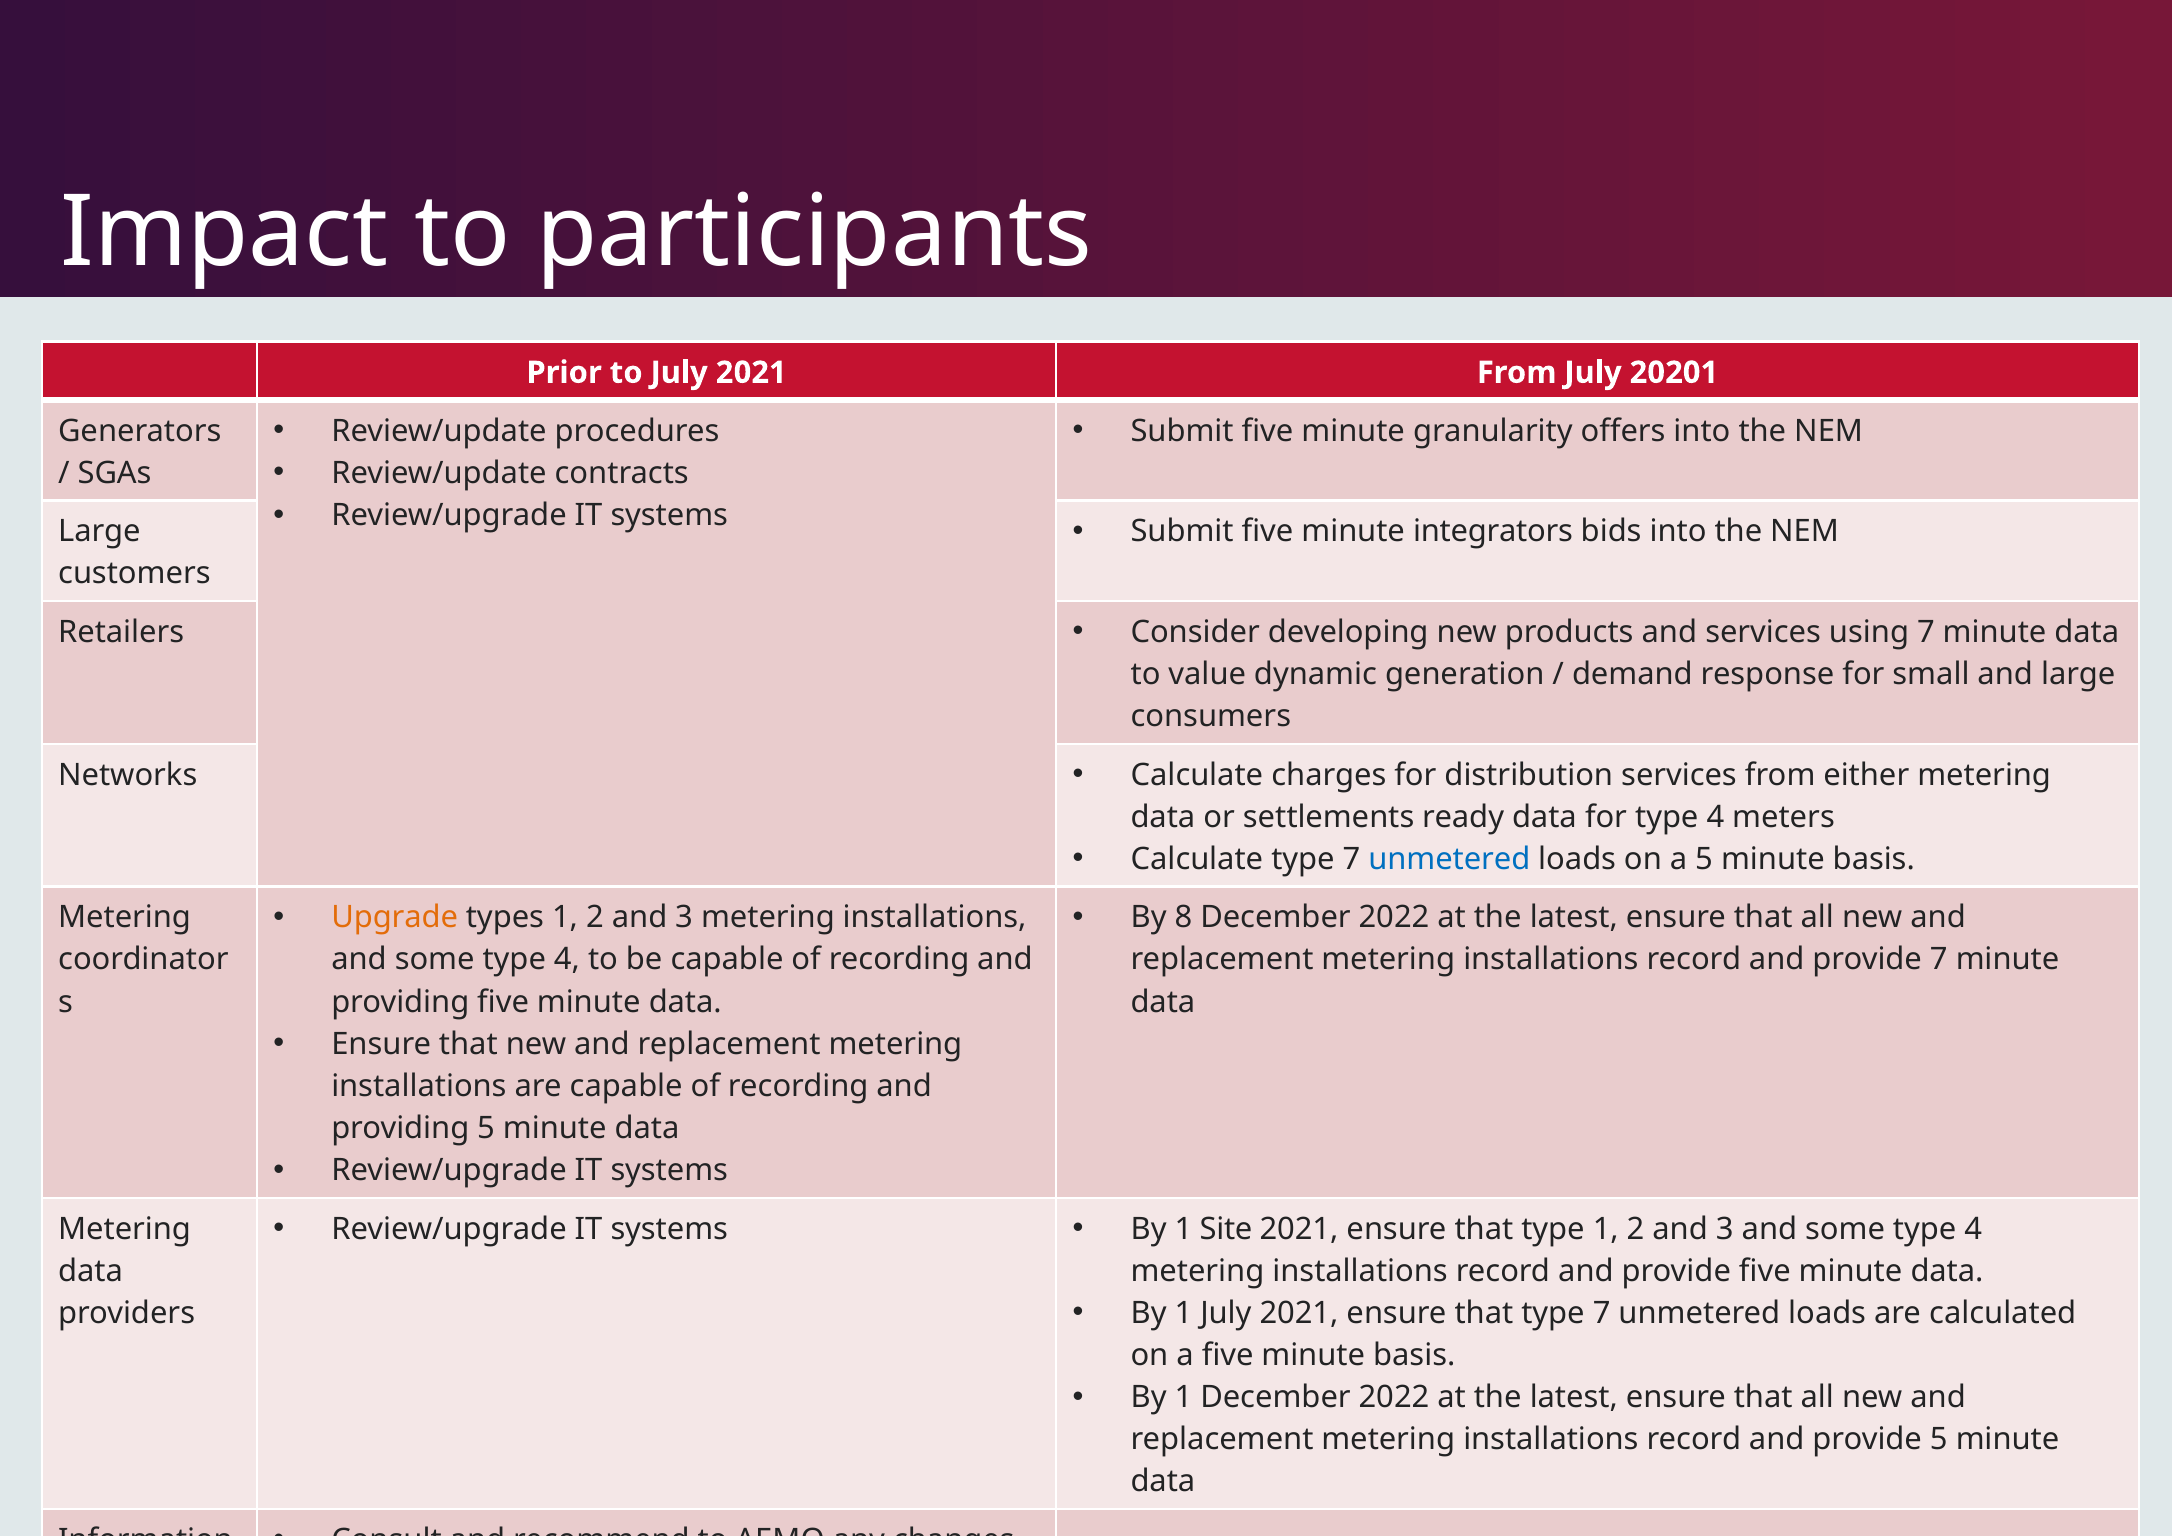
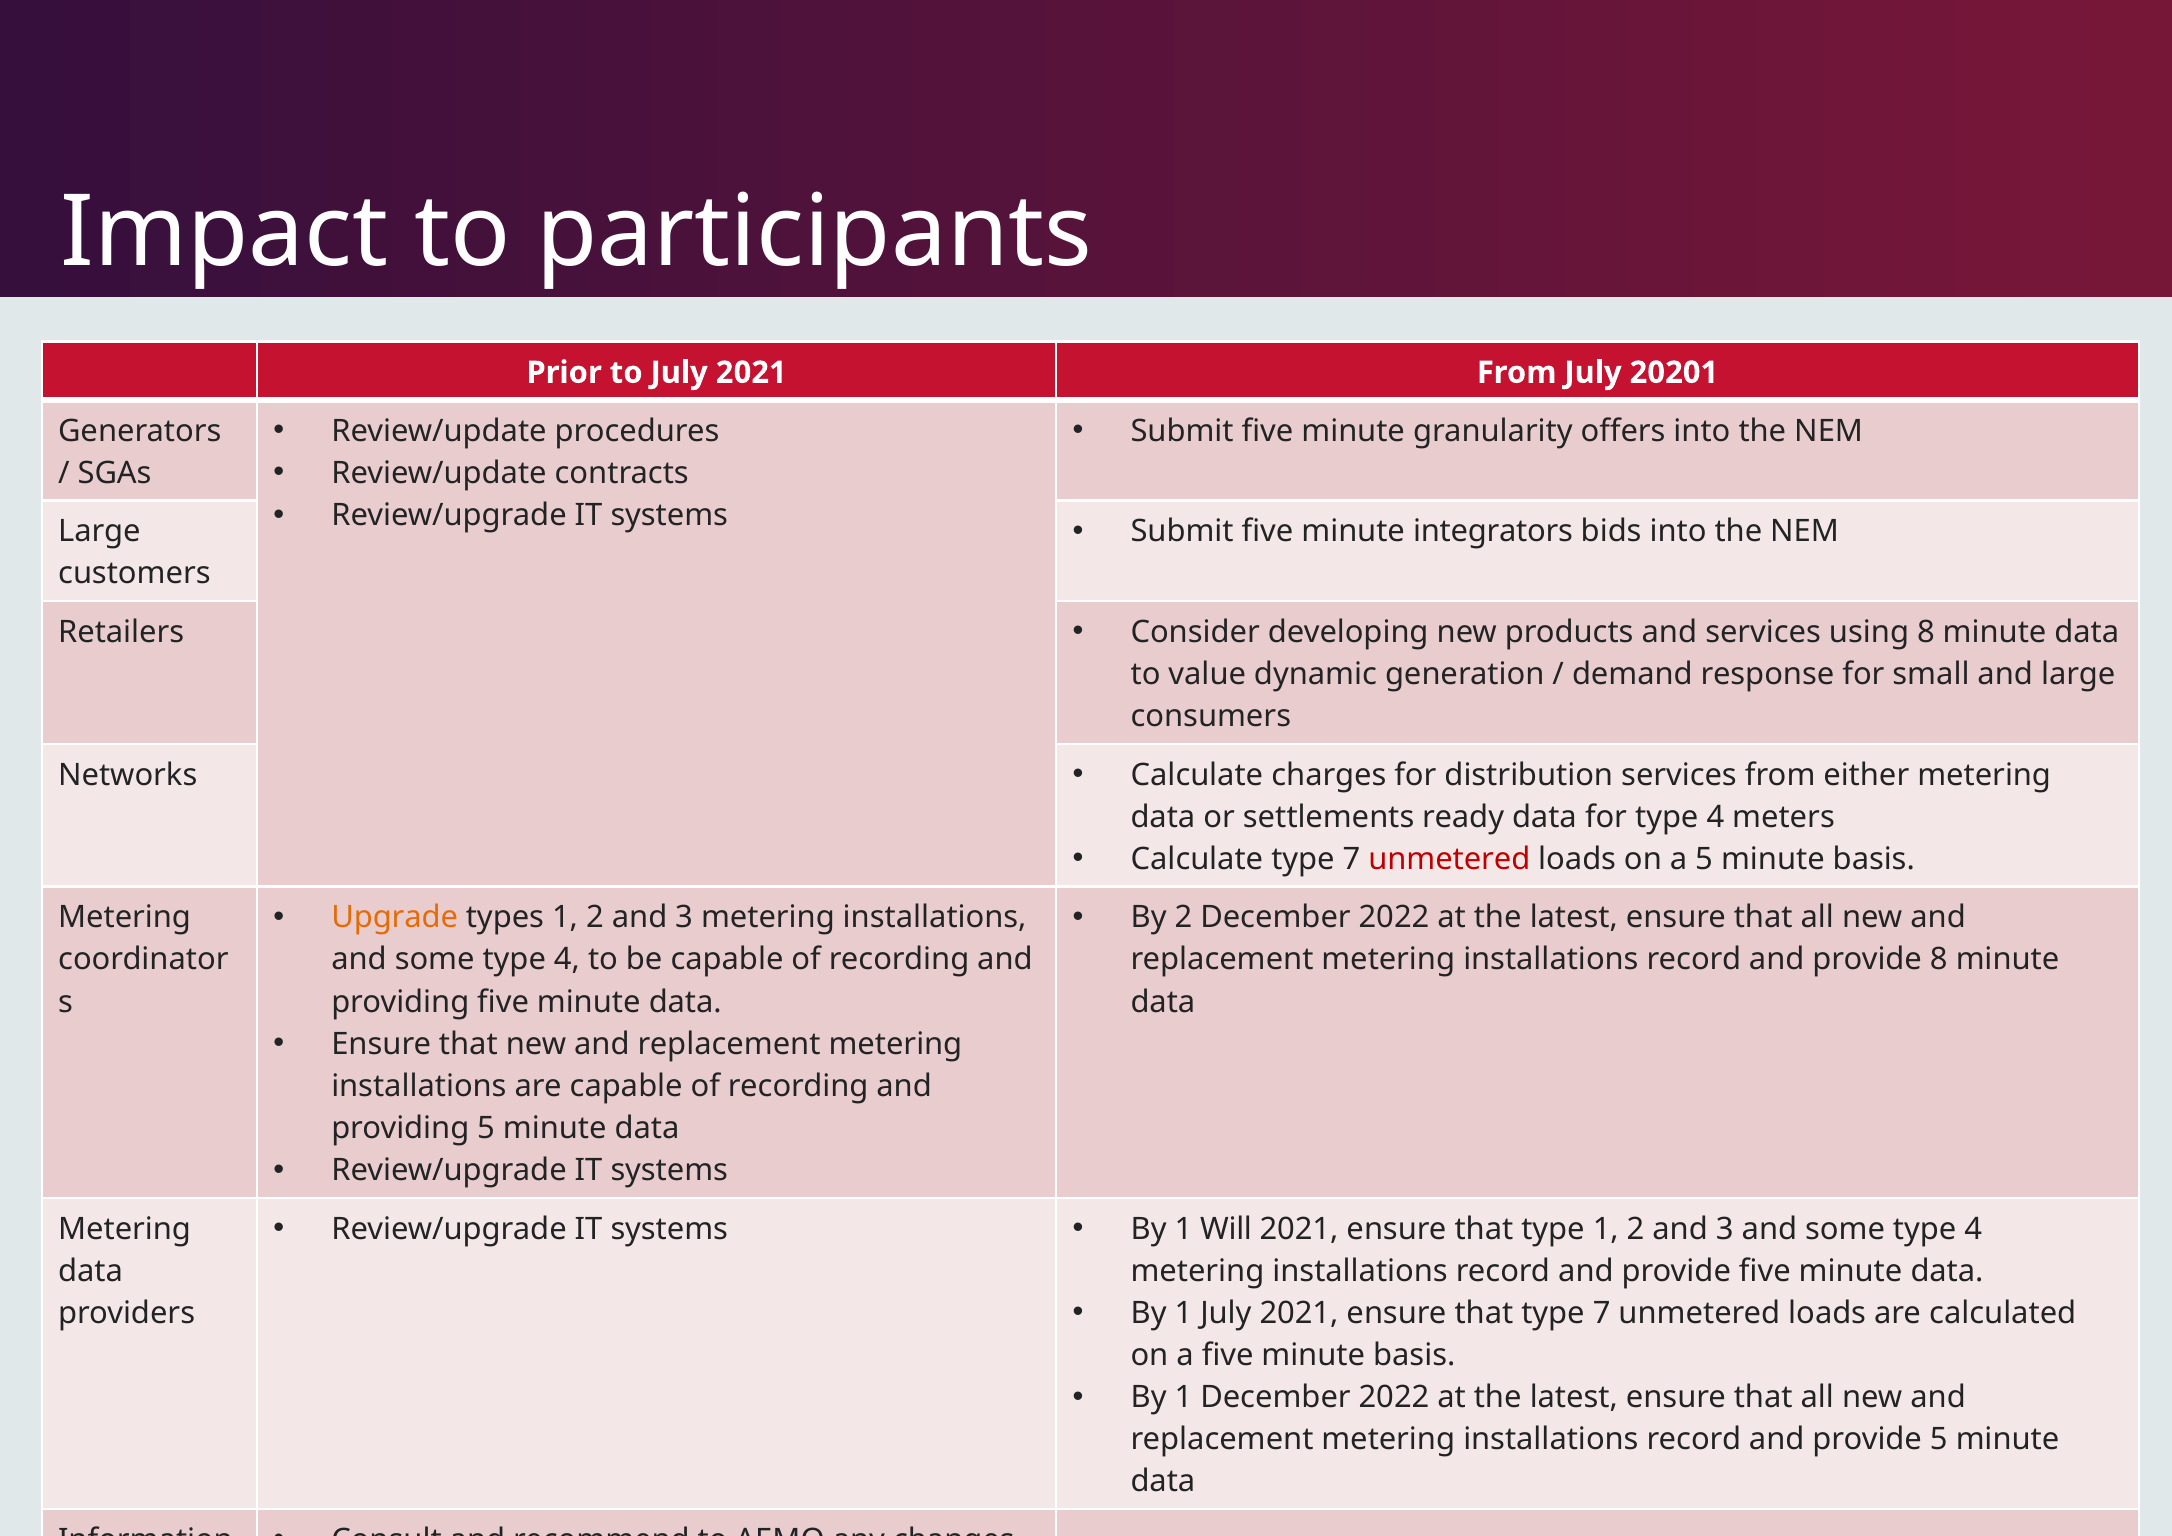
using 7: 7 -> 8
unmetered at (1449, 859) colour: blue -> red
By 8: 8 -> 2
provide 7: 7 -> 8
Site: Site -> Will
